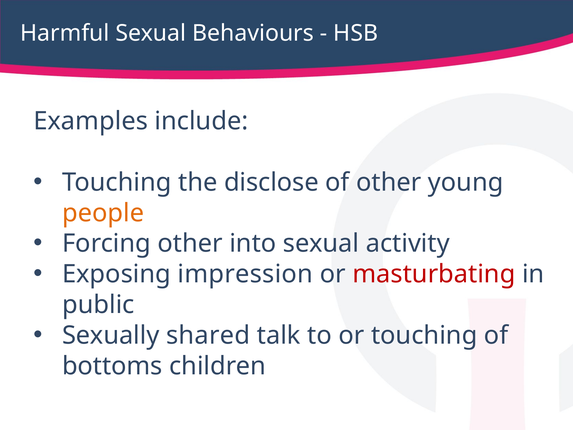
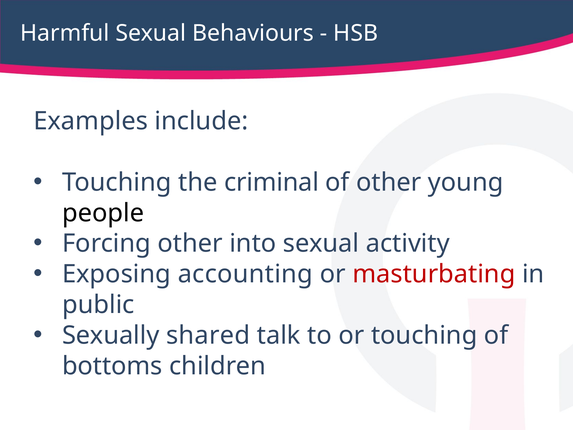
disclose: disclose -> criminal
people colour: orange -> black
impression: impression -> accounting
